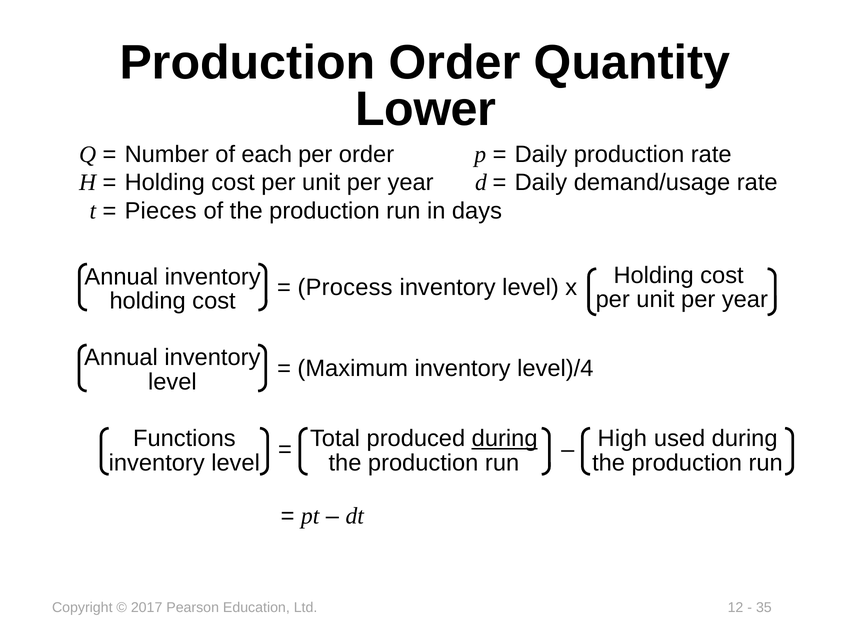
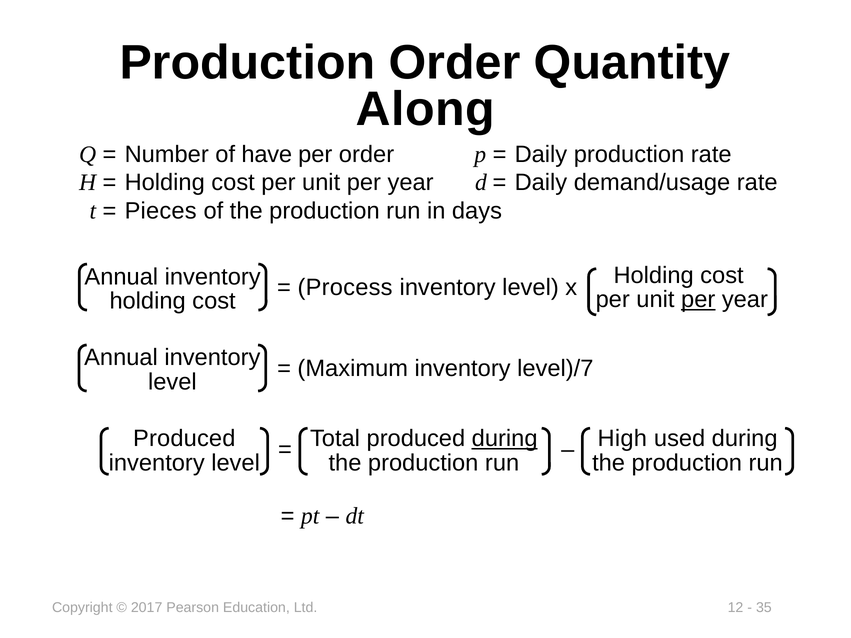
Lower: Lower -> Along
each: each -> have
per at (698, 300) underline: none -> present
level)/4: level)/4 -> level)/7
Functions at (184, 439): Functions -> Produced
